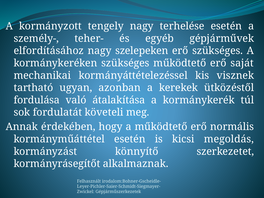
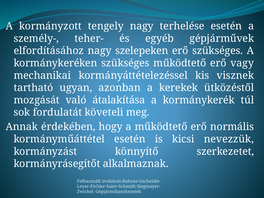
saját: saját -> vagy
fordulása: fordulása -> mozgását
megoldás: megoldás -> nevezzük
